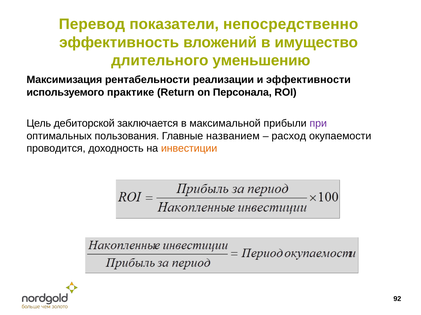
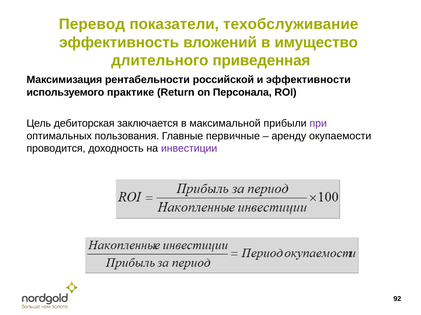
непосредственно: непосредственно -> техобслуживание
уменьшению: уменьшению -> приведенная
реализации: реализации -> российской
дебиторской: дебиторской -> дебиторская
названием: названием -> первичные
расход: расход -> аренду
инвестиции colour: orange -> purple
